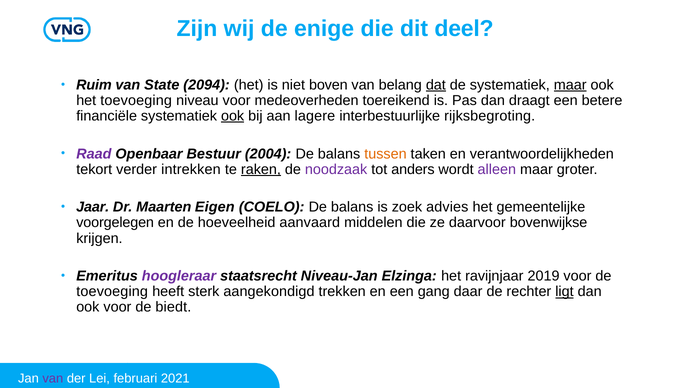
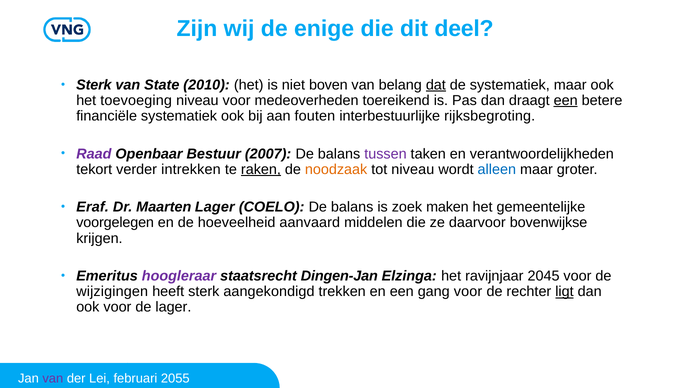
Ruim at (94, 85): Ruim -> Sterk
2094: 2094 -> 2010
maar at (570, 85) underline: present -> none
een at (566, 100) underline: none -> present
ook at (233, 116) underline: present -> none
lagere: lagere -> fouten
2004: 2004 -> 2007
tussen colour: orange -> purple
noodzaak colour: purple -> orange
tot anders: anders -> niveau
alleen colour: purple -> blue
Jaar: Jaar -> Eraf
Maarten Eigen: Eigen -> Lager
advies: advies -> maken
Niveau-Jan: Niveau-Jan -> Dingen-Jan
2019: 2019 -> 2045
toevoeging at (112, 292): toevoeging -> wijzigingen
gang daar: daar -> voor
de biedt: biedt -> lager
2021: 2021 -> 2055
